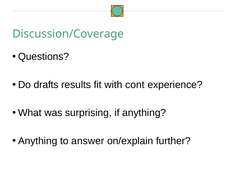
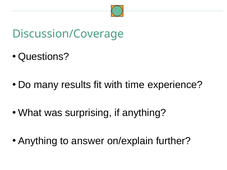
drafts: drafts -> many
cont: cont -> time
